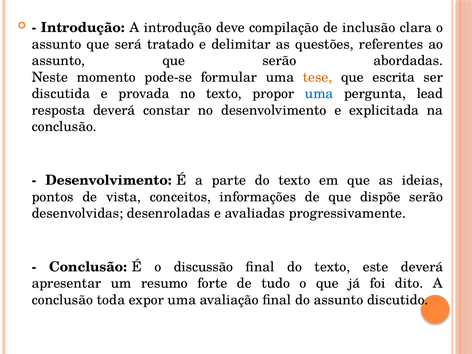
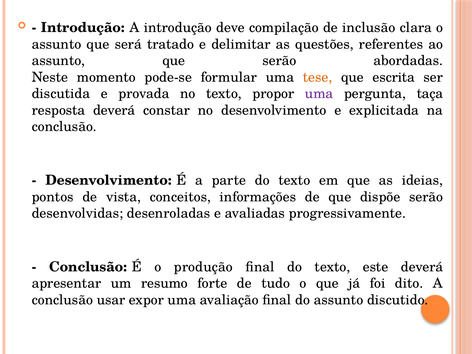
uma at (319, 94) colour: blue -> purple
lead: lead -> taça
discussão: discussão -> produção
toda: toda -> usar
